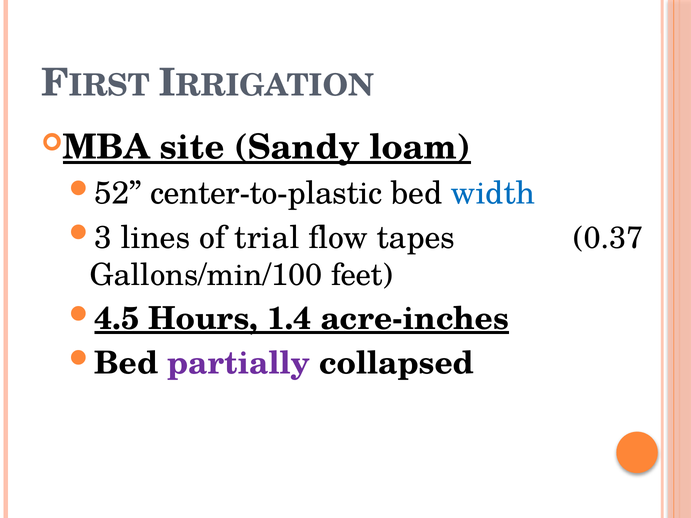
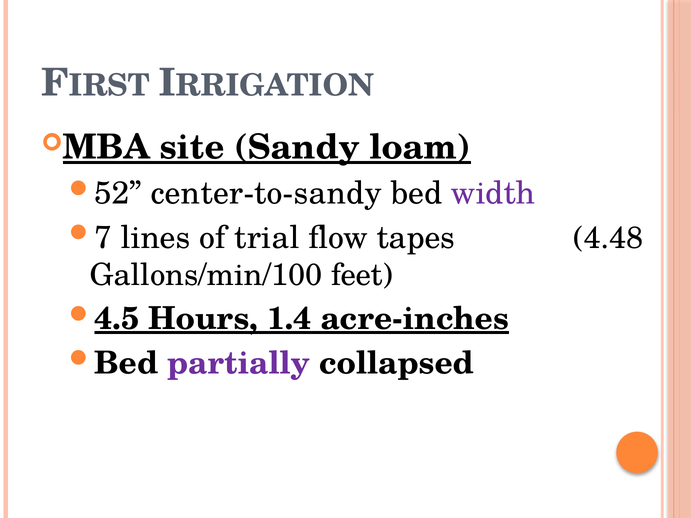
center-to-plastic: center-to-plastic -> center-to-sandy
width colour: blue -> purple
3: 3 -> 7
0.37: 0.37 -> 4.48
